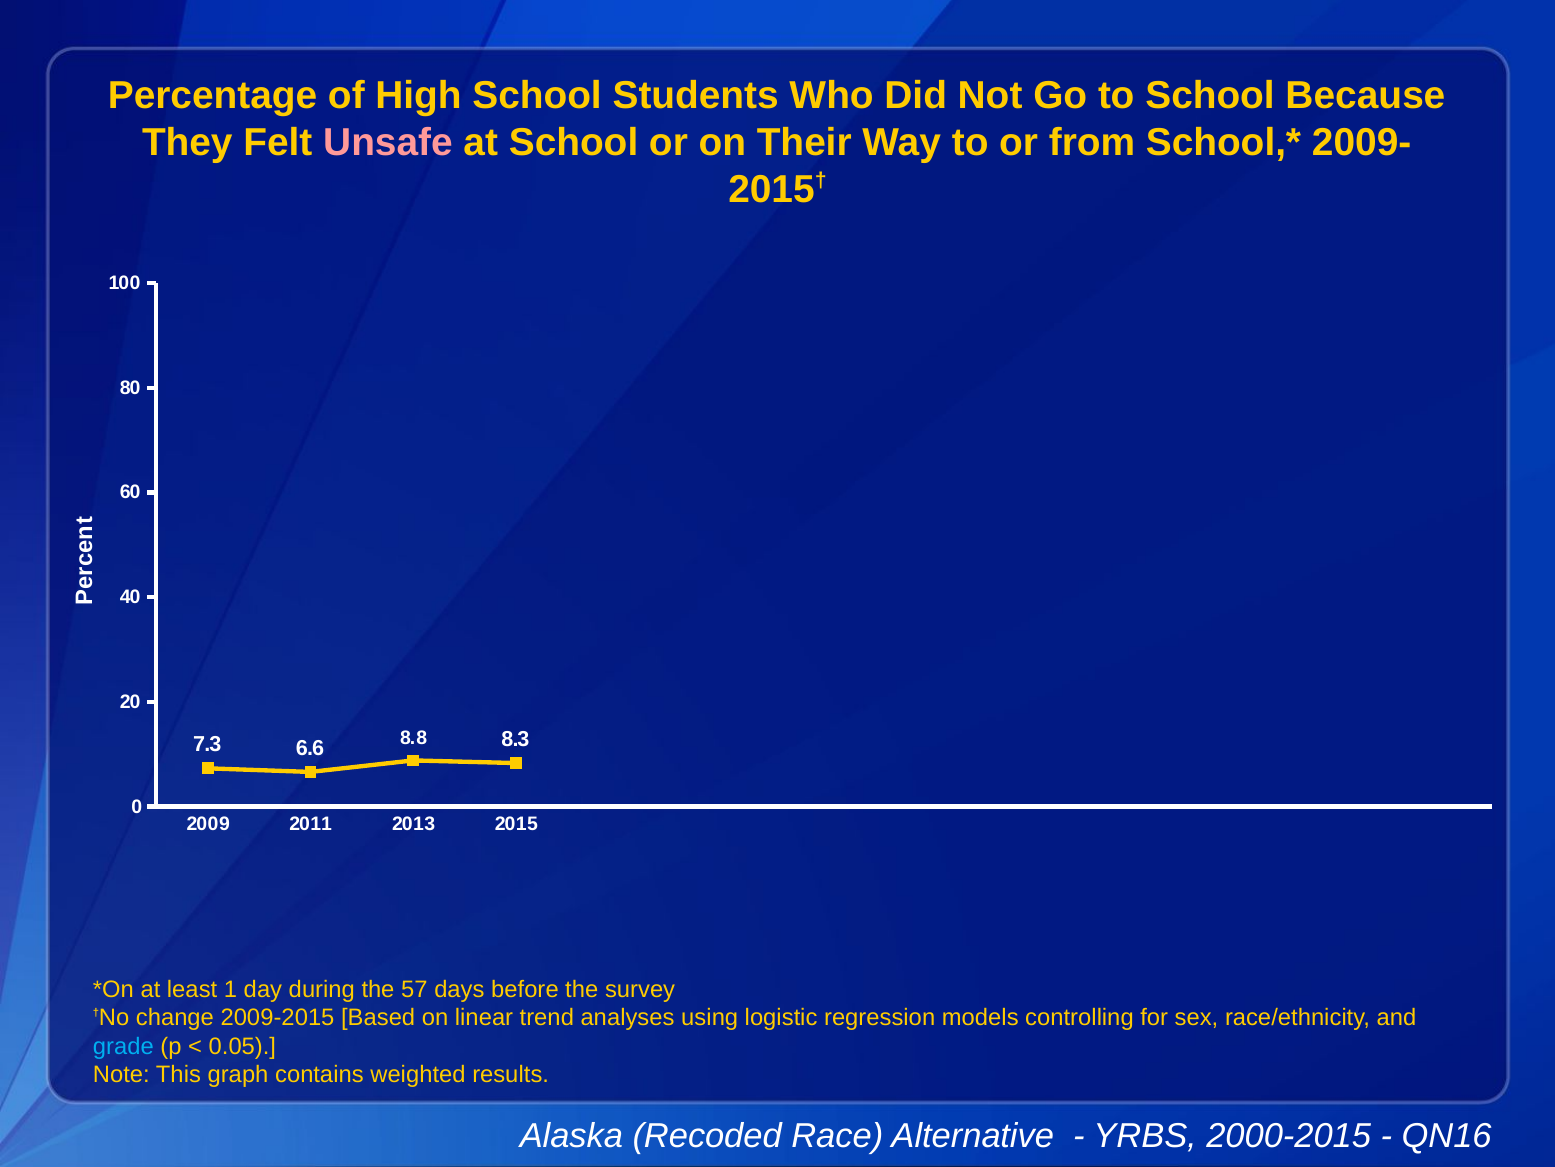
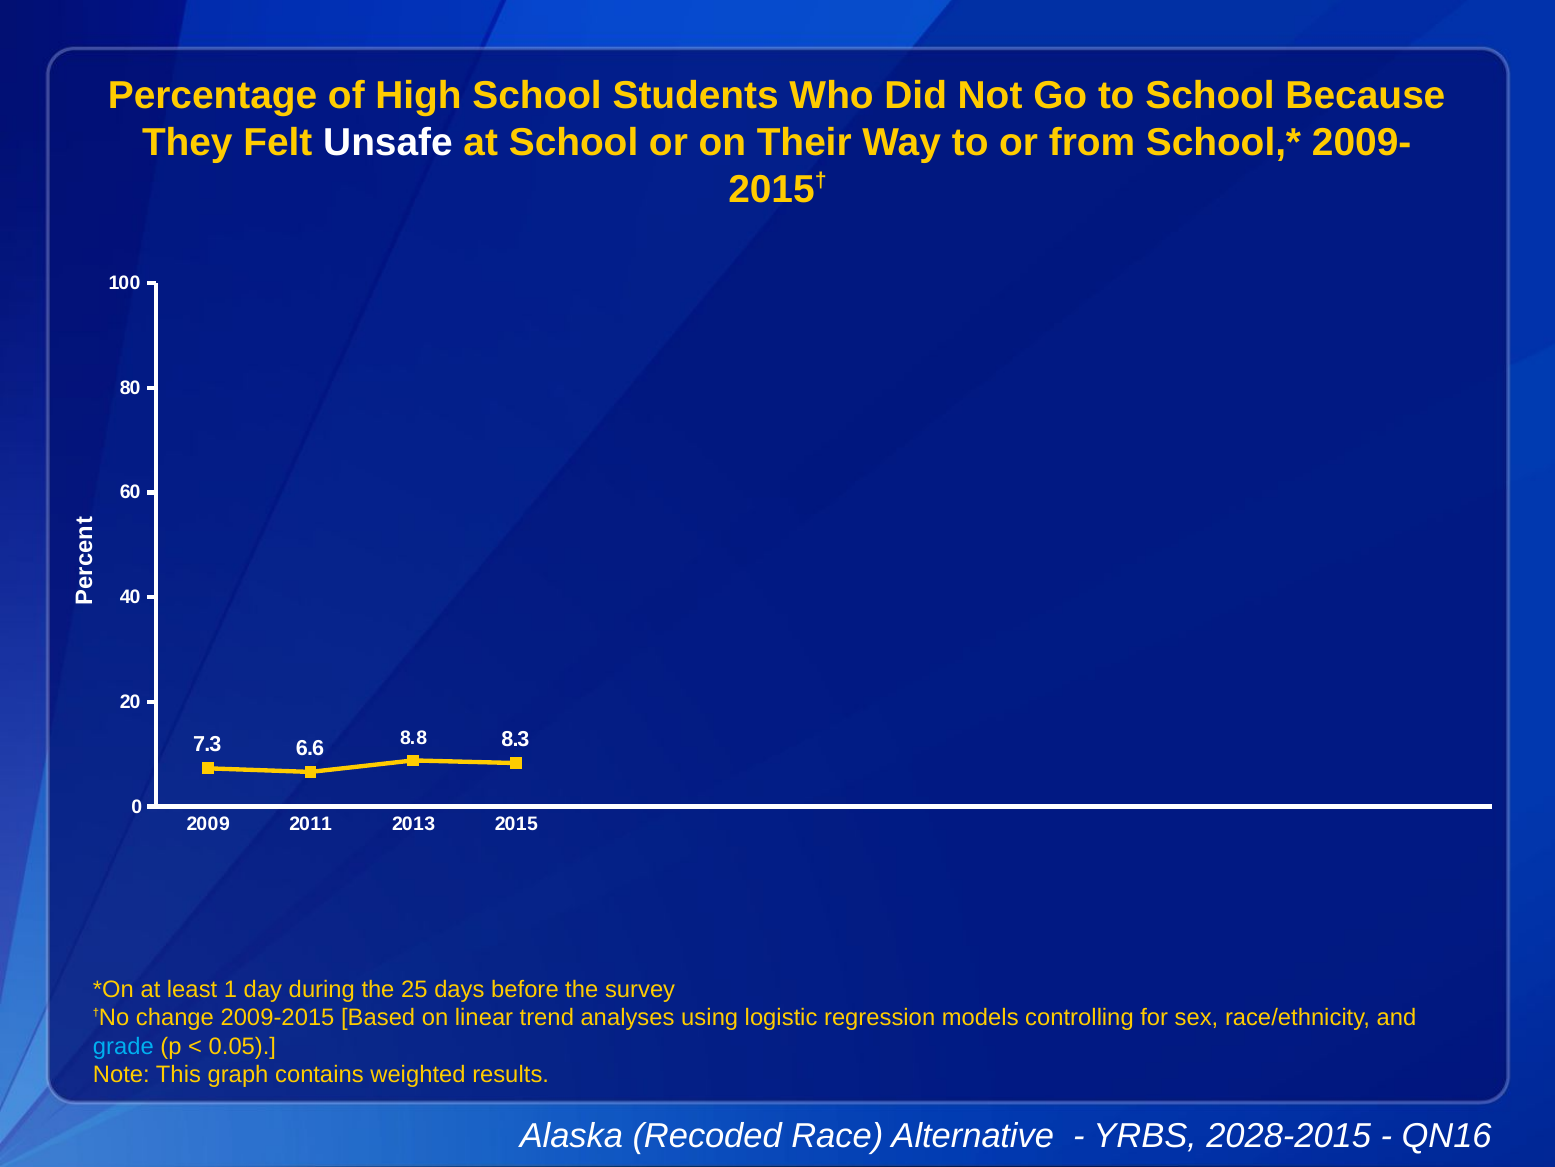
Unsafe colour: pink -> white
57: 57 -> 25
2000-2015: 2000-2015 -> 2028-2015
